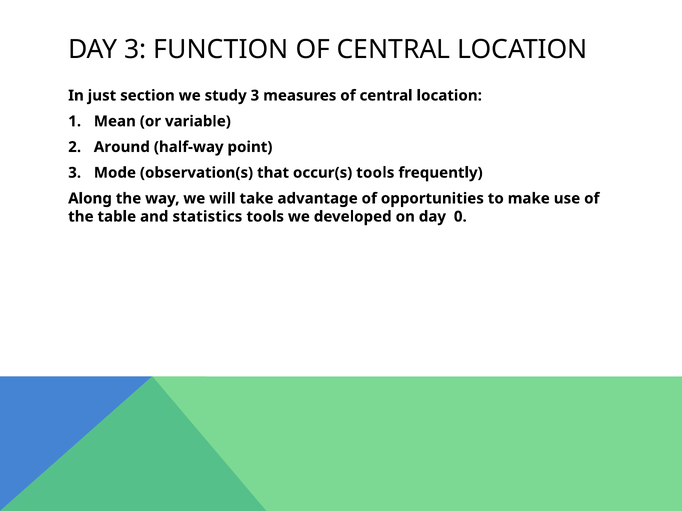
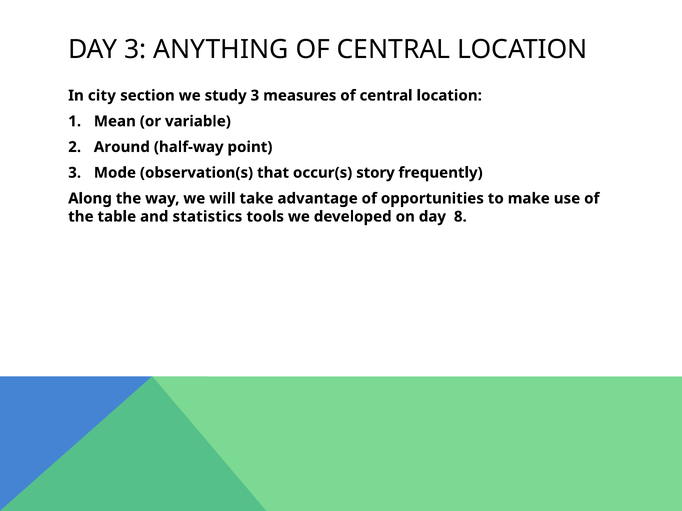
FUNCTION: FUNCTION -> ANYTHING
just: just -> city
occur(s tools: tools -> story
0: 0 -> 8
